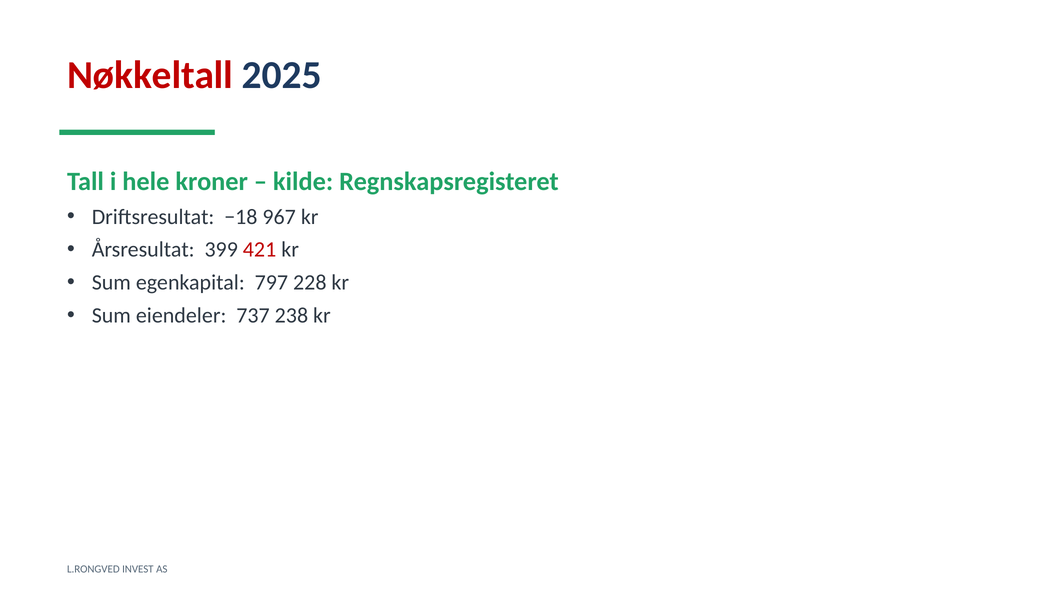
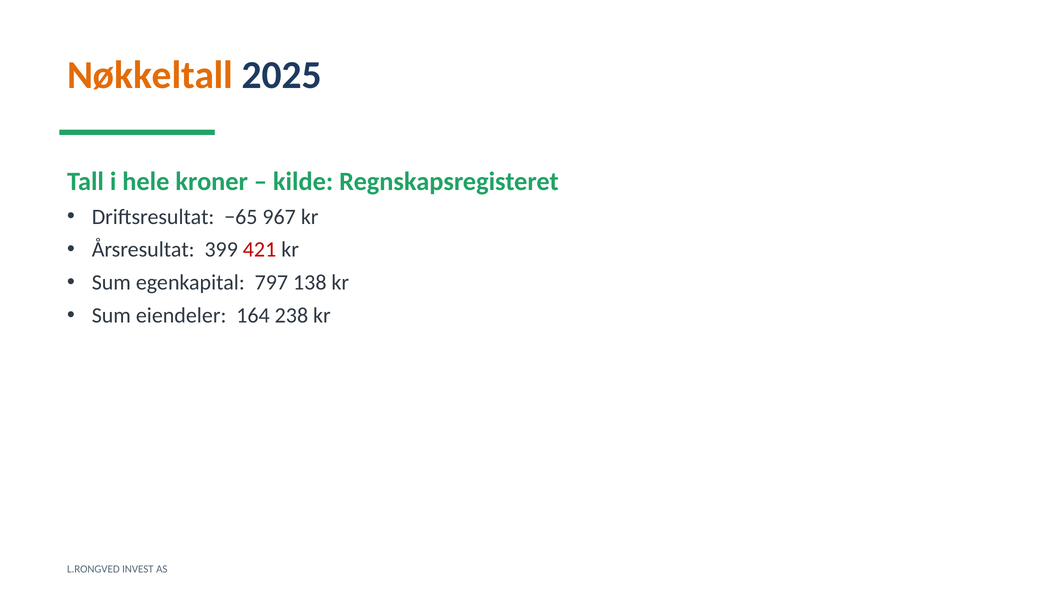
Nøkkeltall colour: red -> orange
−18: −18 -> −65
228: 228 -> 138
737: 737 -> 164
